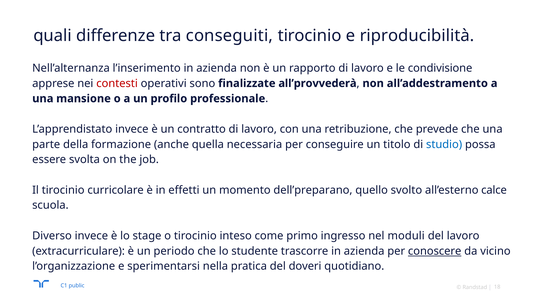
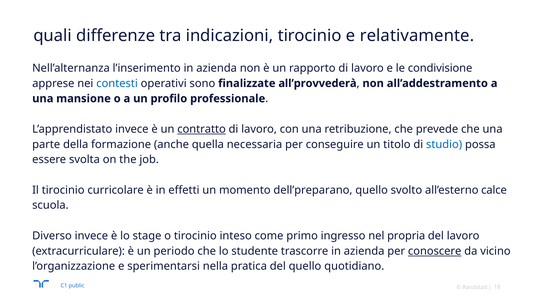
conseguiti: conseguiti -> indicazioni
riproducibilità: riproducibilità -> relativamente
contesti colour: red -> blue
contratto underline: none -> present
moduli: moduli -> propria
del doveri: doveri -> quello
